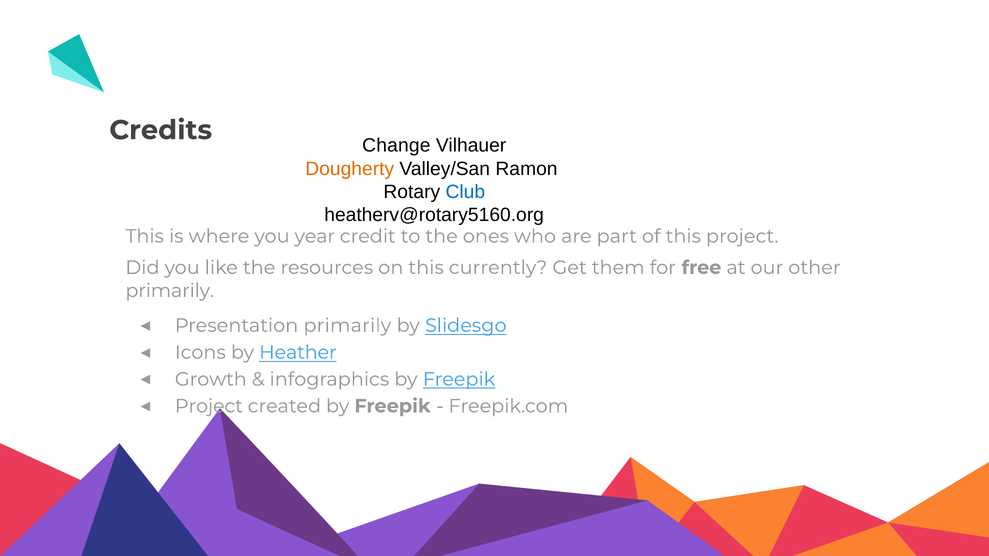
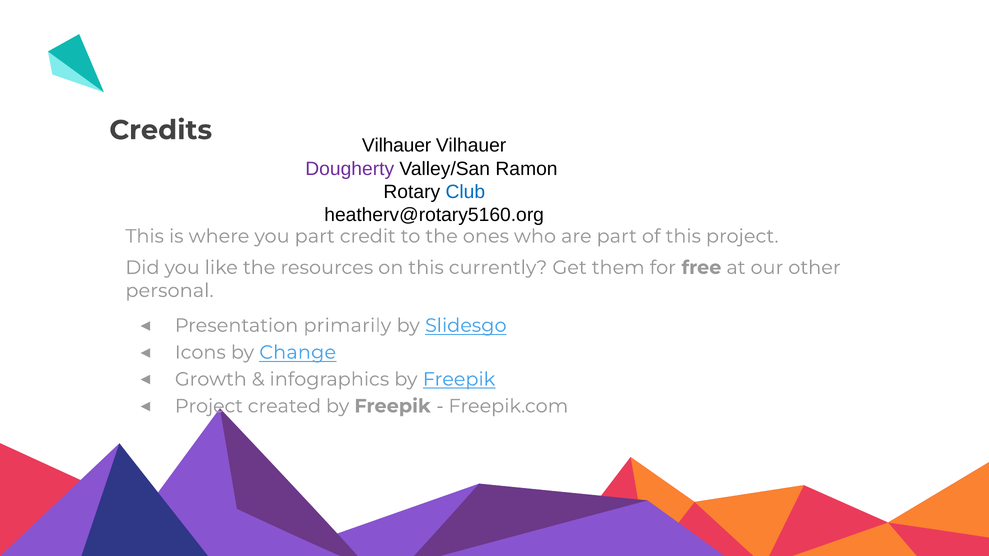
Change at (396, 146): Change -> Vilhauer
Dougherty colour: orange -> purple
you year: year -> part
primarily at (170, 291): primarily -> personal
Heather: Heather -> Change
